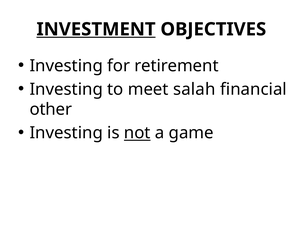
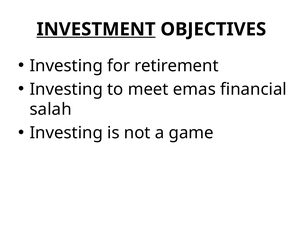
salah: salah -> emas
other: other -> salah
not underline: present -> none
